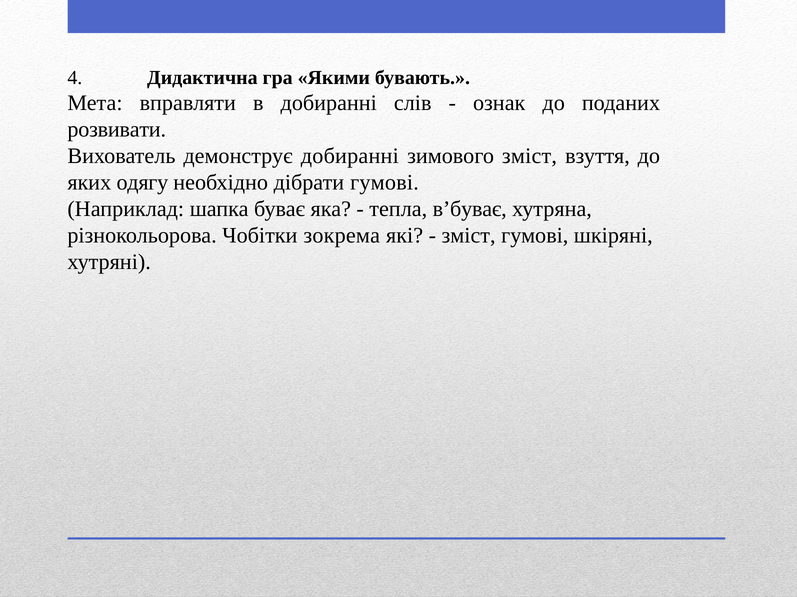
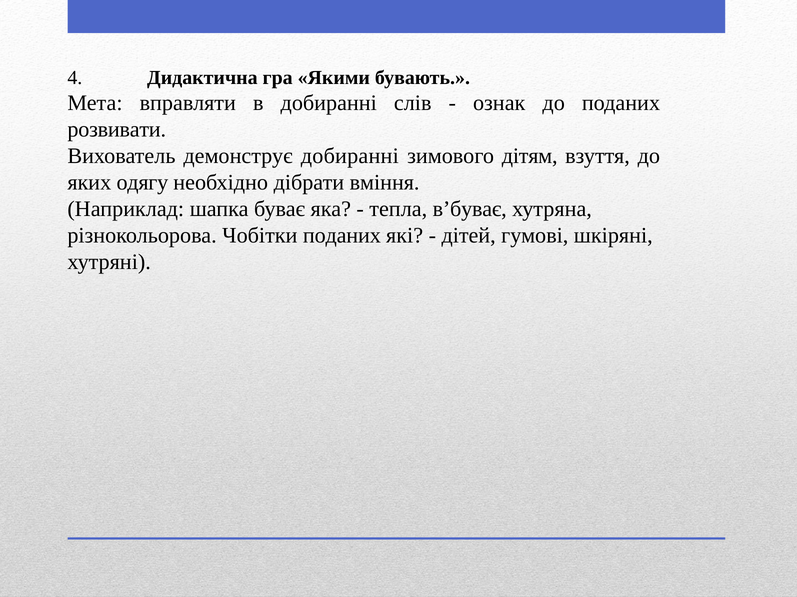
зимового зміст: зміст -> дітям
дібрати гумові: гумові -> вміння
Чобітки зокрема: зокрема -> поданих
зміст at (469, 236): зміст -> дітей
